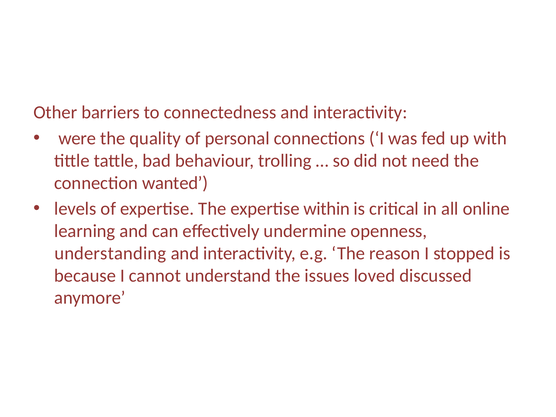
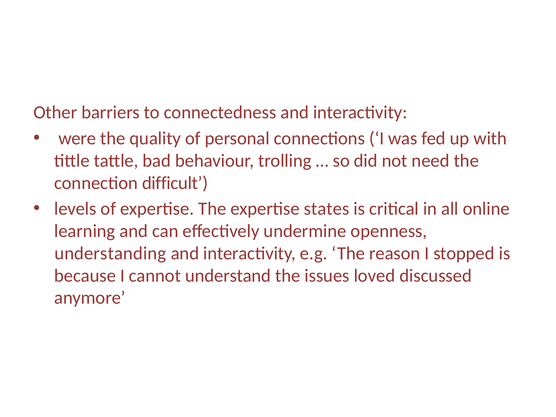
wanted: wanted -> difficult
within: within -> states
